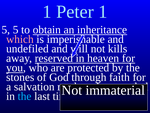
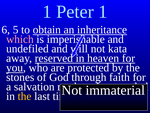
5 at (6, 30): 5 -> 6
kills: kills -> kata
the at (25, 96) colour: light blue -> yellow
